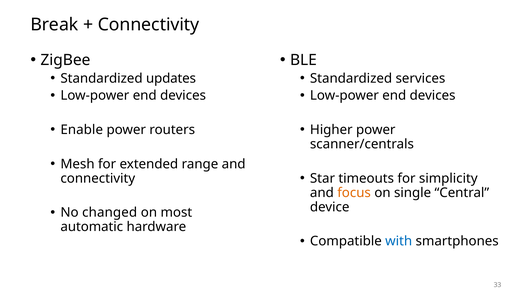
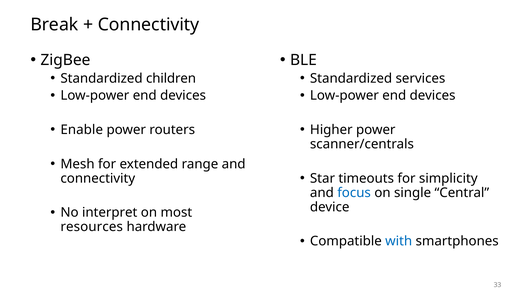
updates: updates -> children
focus colour: orange -> blue
changed: changed -> interpret
automatic: automatic -> resources
